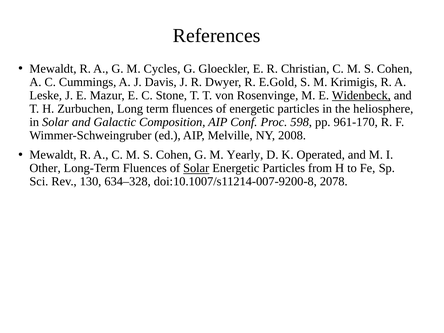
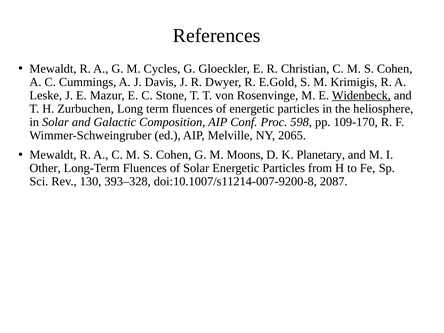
961-170: 961-170 -> 109-170
2008: 2008 -> 2065
Yearly: Yearly -> Moons
Operated: Operated -> Planetary
Solar at (196, 168) underline: present -> none
634–328: 634–328 -> 393–328
2078: 2078 -> 2087
